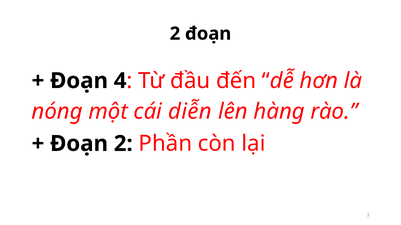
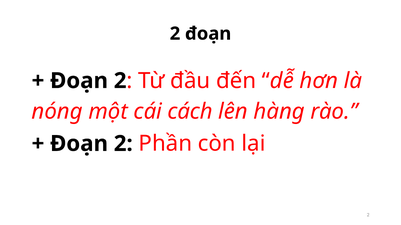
4 at (120, 81): 4 -> 2
diễn: diễn -> cách
